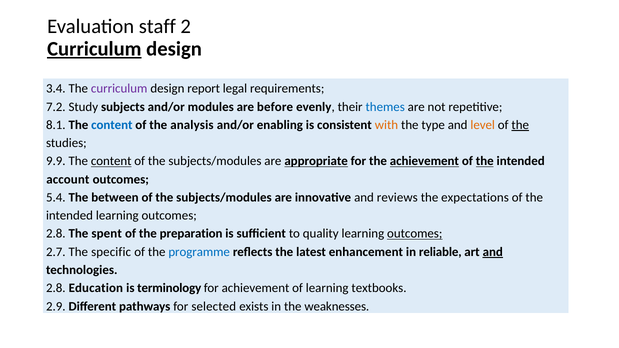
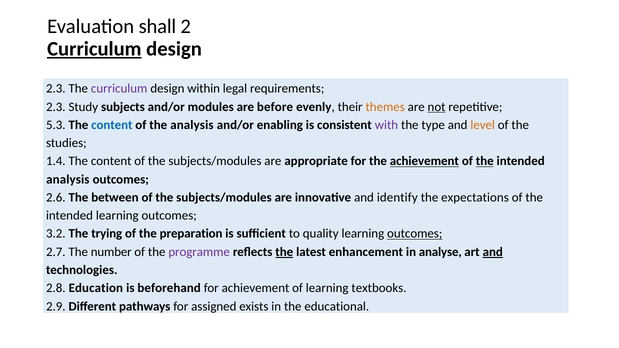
staff: staff -> shall
3.4 at (56, 89): 3.4 -> 2.3
report: report -> within
7.2 at (56, 107): 7.2 -> 2.3
themes colour: blue -> orange
not underline: none -> present
8.1: 8.1 -> 5.3
with colour: orange -> purple
the at (520, 125) underline: present -> none
9.9: 9.9 -> 1.4
content at (111, 161) underline: present -> none
appropriate underline: present -> none
account at (68, 179): account -> analysis
5.4: 5.4 -> 2.6
reviews: reviews -> identify
2.8 at (56, 234): 2.8 -> 3.2
spent: spent -> trying
specific: specific -> number
programme colour: blue -> purple
the at (284, 252) underline: none -> present
reliable: reliable -> analyse
terminology: terminology -> beforehand
selected: selected -> assigned
weaknesses: weaknesses -> educational
